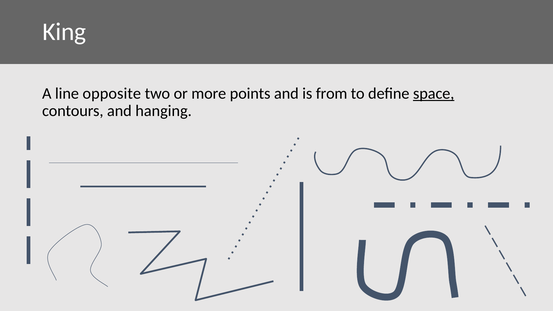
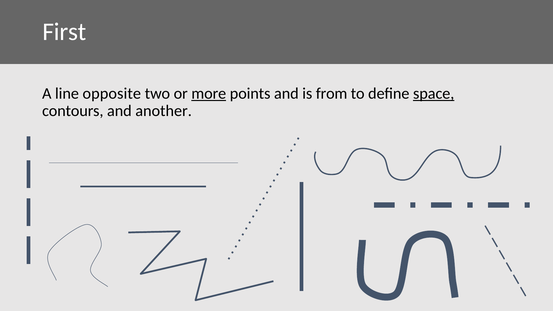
King: King -> First
more underline: none -> present
hanging: hanging -> another
